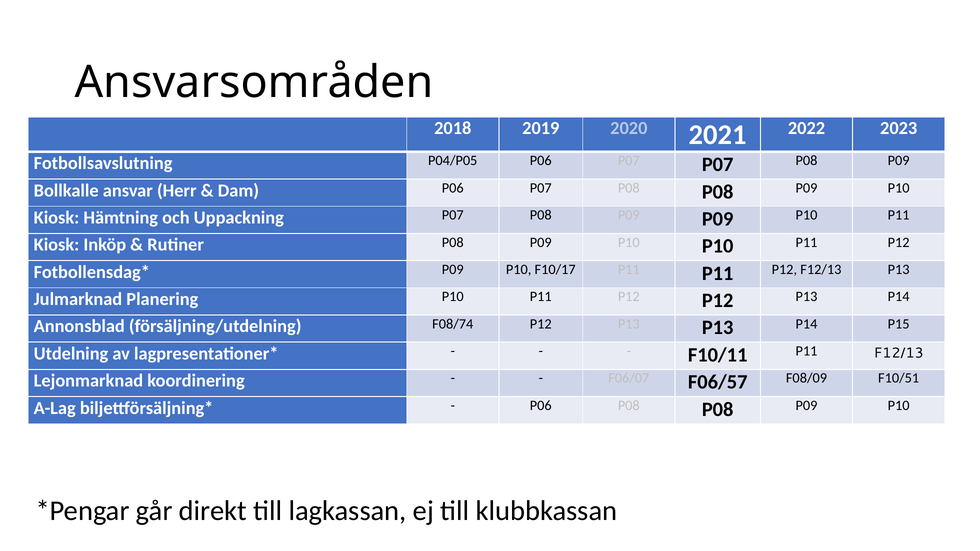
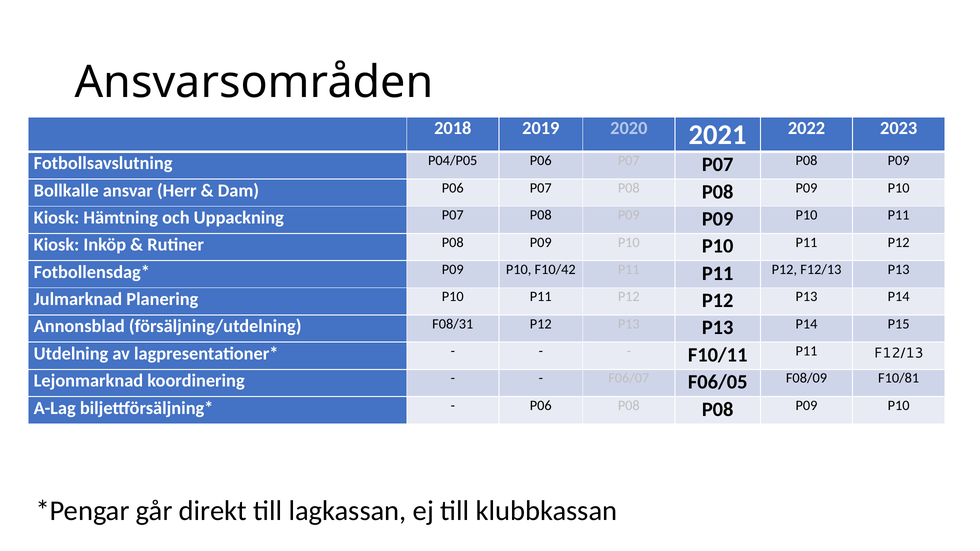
F10/17: F10/17 -> F10/42
F08/74: F08/74 -> F08/31
F06/57: F06/57 -> F06/05
F10/51: F10/51 -> F10/81
